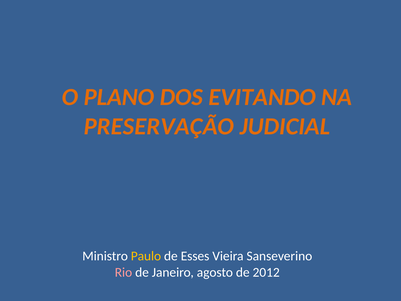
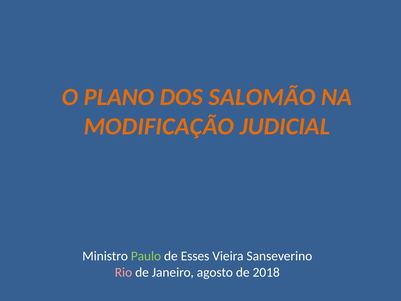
EVITANDO: EVITANDO -> SALOMÃO
PRESERVAÇÃO: PRESERVAÇÃO -> MODIFICAÇÃO
Paulo colour: yellow -> light green
2012: 2012 -> 2018
